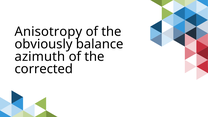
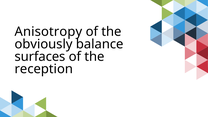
azimuth: azimuth -> surfaces
corrected: corrected -> reception
